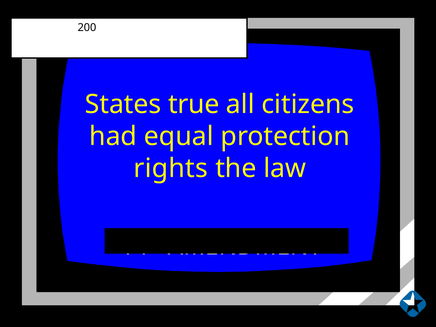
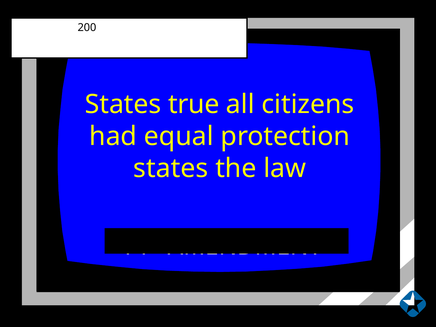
rights at (171, 168): rights -> states
